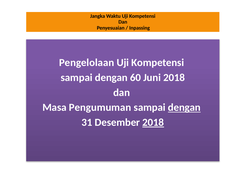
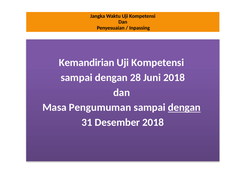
Pengelolaan: Pengelolaan -> Kemandirian
60: 60 -> 28
2018 at (153, 122) underline: present -> none
